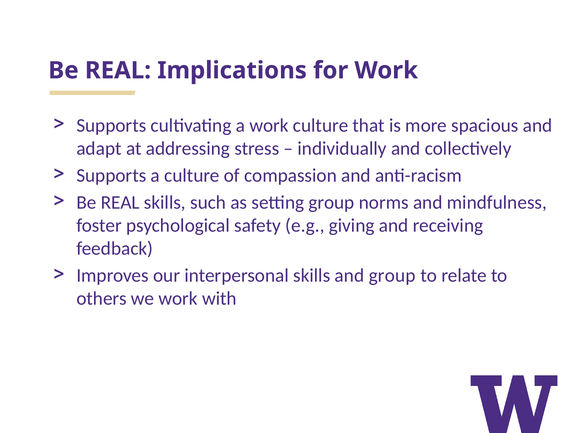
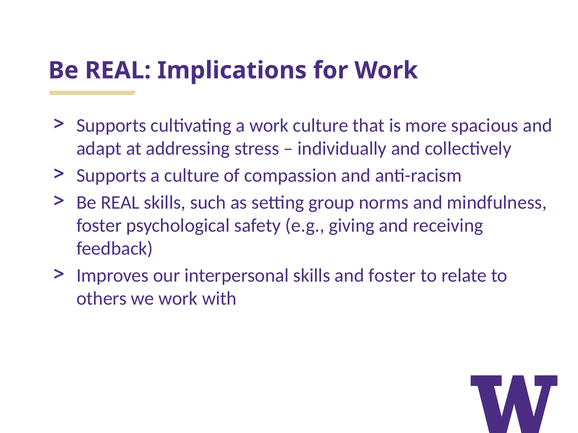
and group: group -> foster
